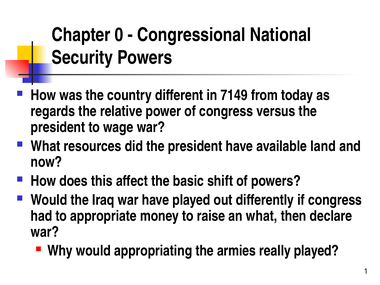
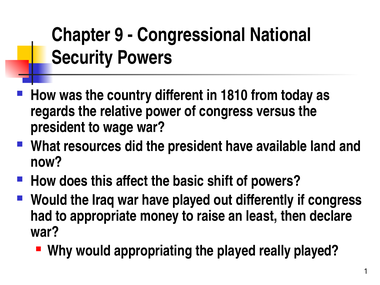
0: 0 -> 9
7149: 7149 -> 1810
an what: what -> least
the armies: armies -> played
